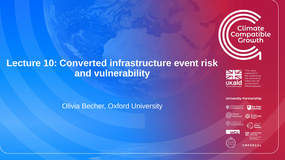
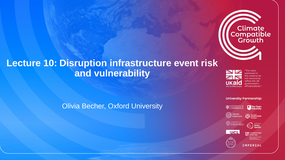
Converted: Converted -> Disruption
